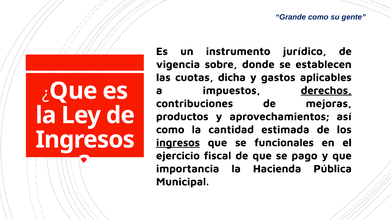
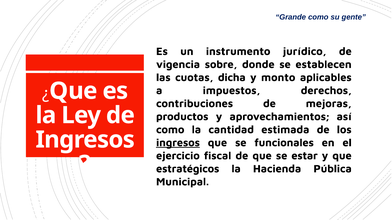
gastos: gastos -> monto
derechos underline: present -> none
pago: pago -> estar
importancia: importancia -> estratégicos
